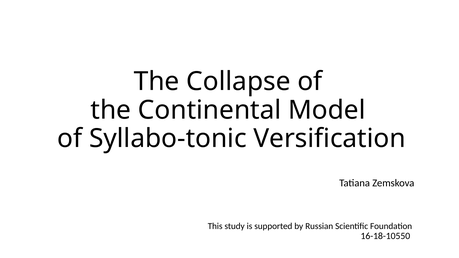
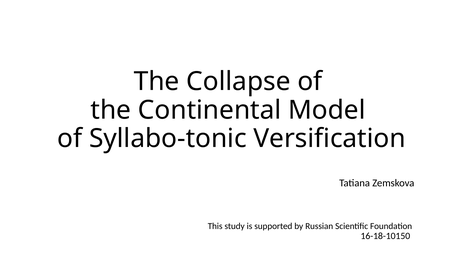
16-18-10550: 16-18-10550 -> 16-18-10150
